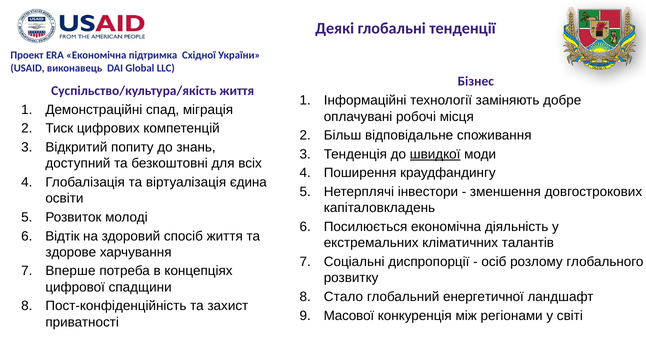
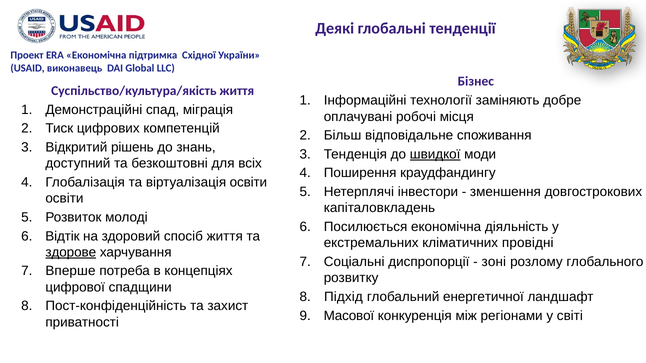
попиту: попиту -> рішень
віртуалізація єдина: єдина -> освіти
талантів: талантів -> провідні
здорове underline: none -> present
осіб: осіб -> зоні
Стало: Стало -> Підхід
